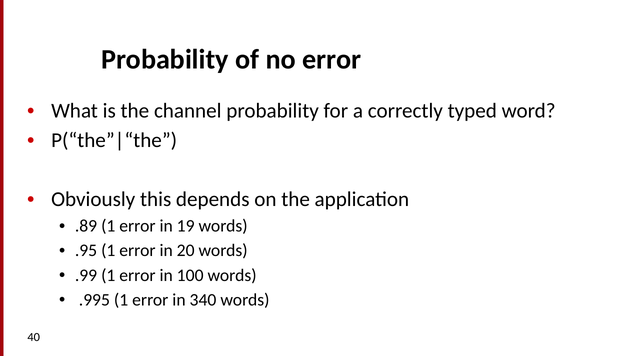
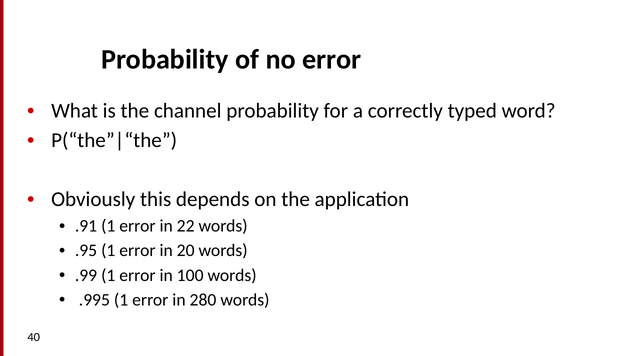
.89: .89 -> .91
19: 19 -> 22
340: 340 -> 280
